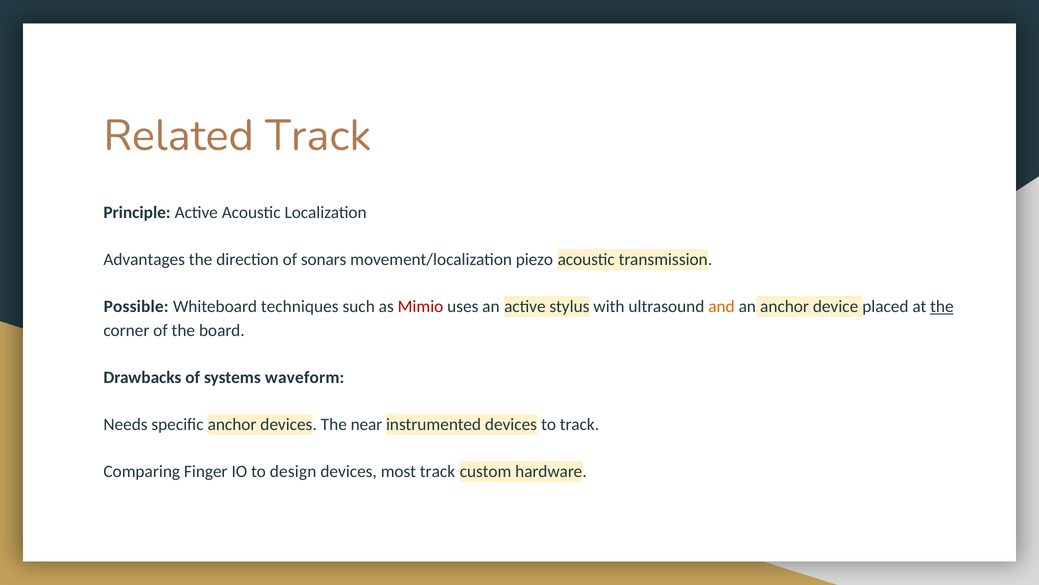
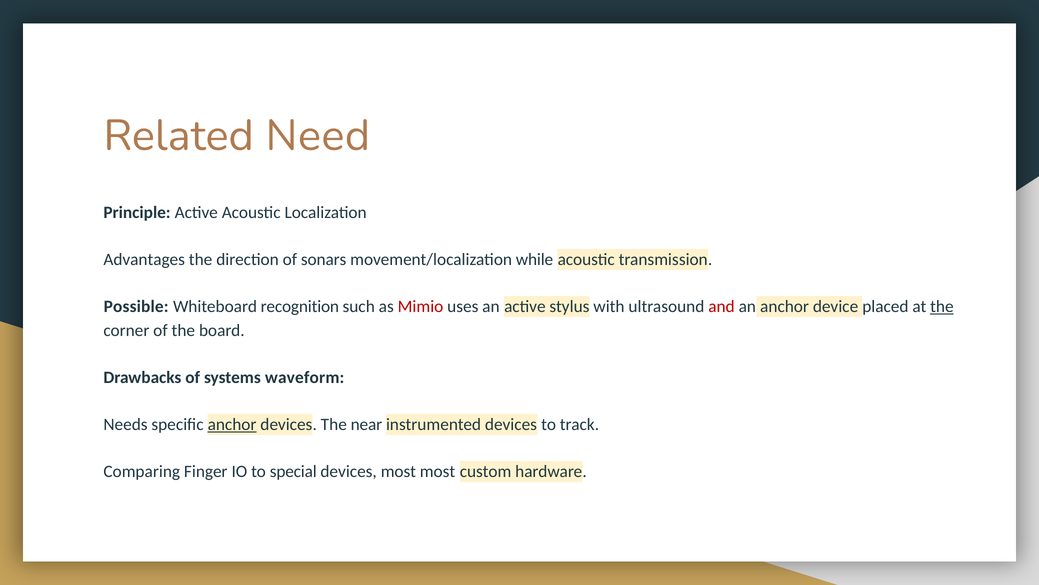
Related Track: Track -> Need
piezo: piezo -> while
techniques: techniques -> recognition
and colour: orange -> red
anchor at (232, 424) underline: none -> present
design: design -> special
most track: track -> most
